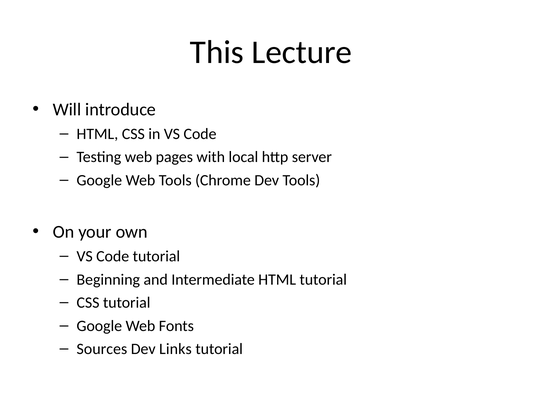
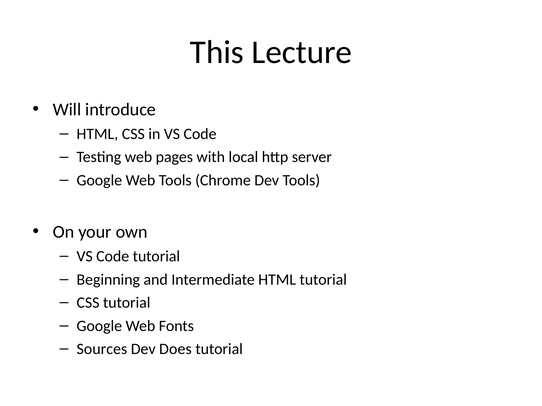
Links: Links -> Does
